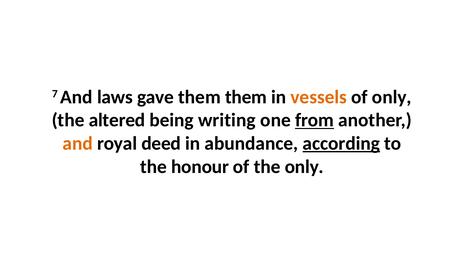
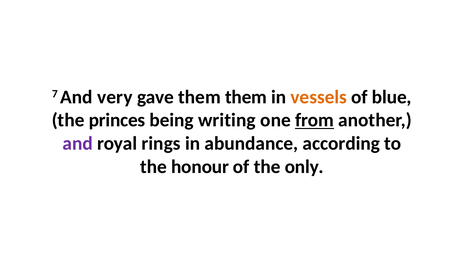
laws: laws -> very
of only: only -> blue
altered: altered -> princes
and at (78, 143) colour: orange -> purple
deed: deed -> rings
according underline: present -> none
